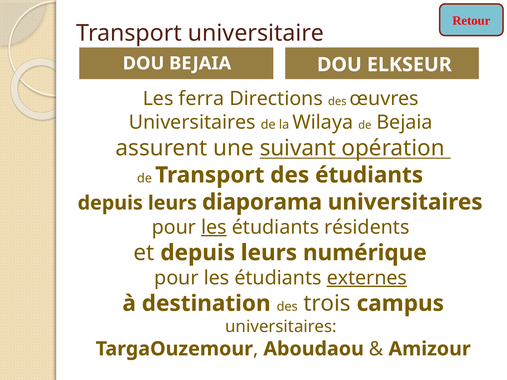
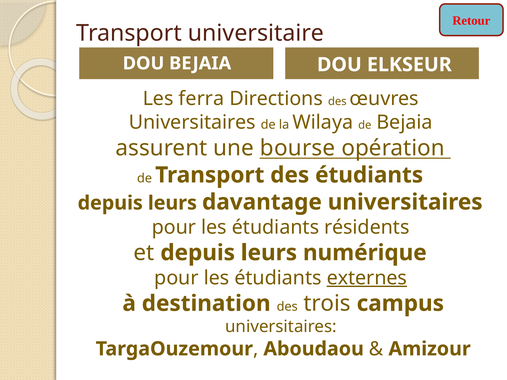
suivant: suivant -> bourse
diaporama: diaporama -> davantage
les at (214, 227) underline: present -> none
